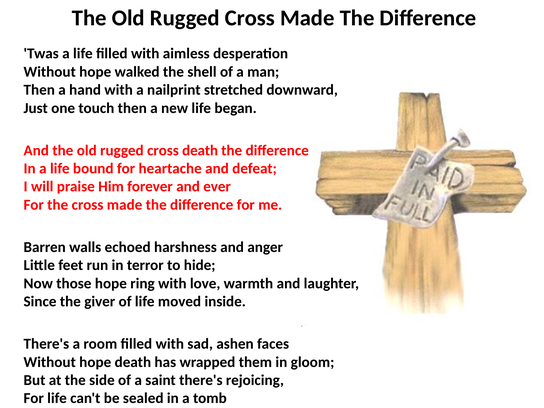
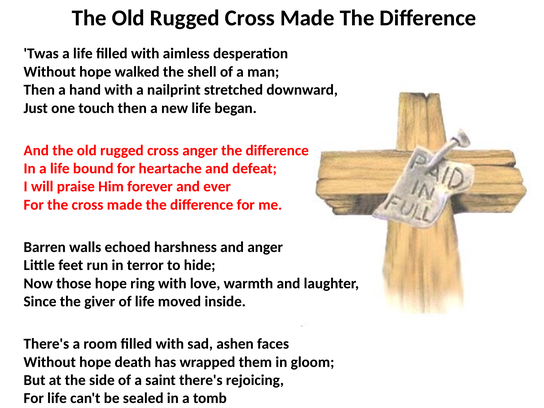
cross death: death -> anger
